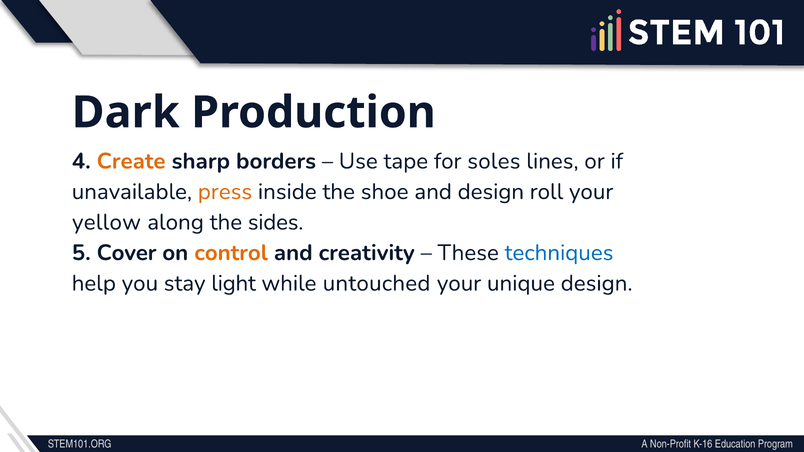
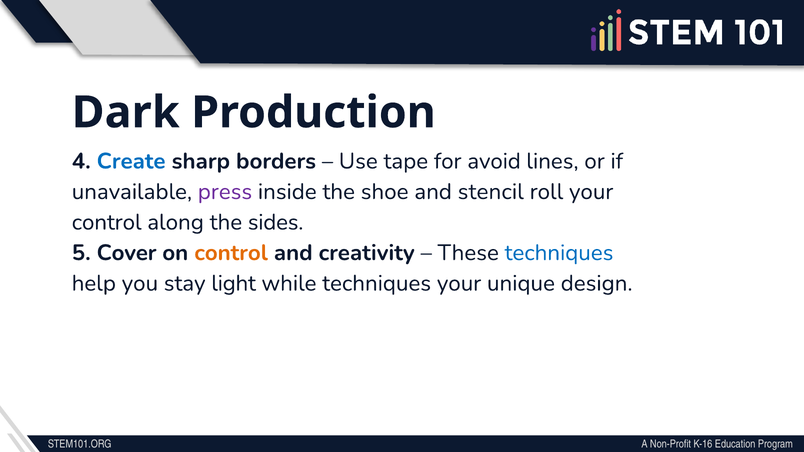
Create colour: orange -> blue
soles: soles -> avoid
press colour: orange -> purple
and design: design -> stencil
yellow at (106, 222): yellow -> control
while untouched: untouched -> techniques
